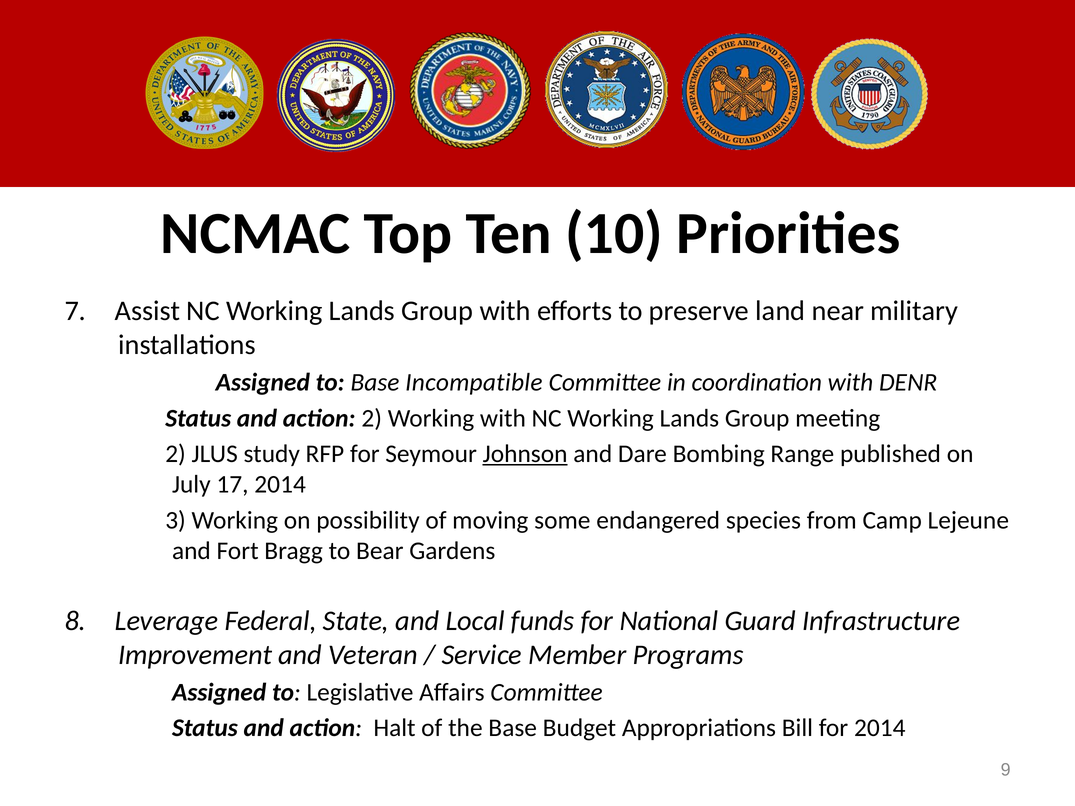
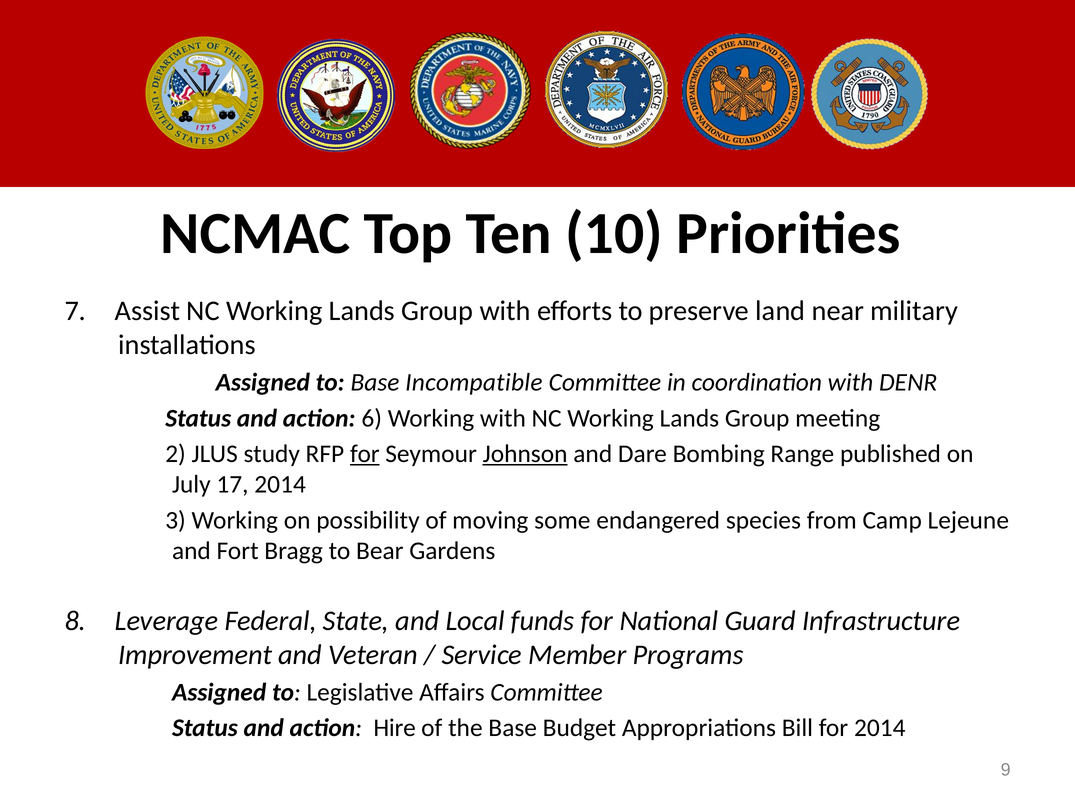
action 2: 2 -> 6
for at (365, 454) underline: none -> present
Halt: Halt -> Hire
